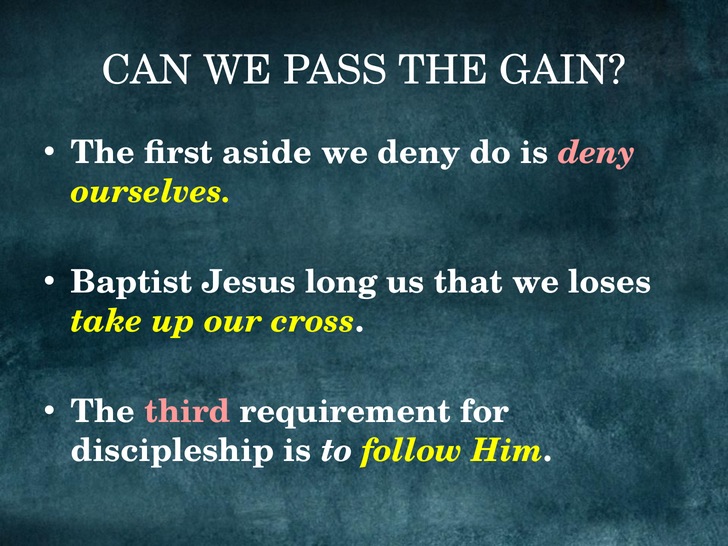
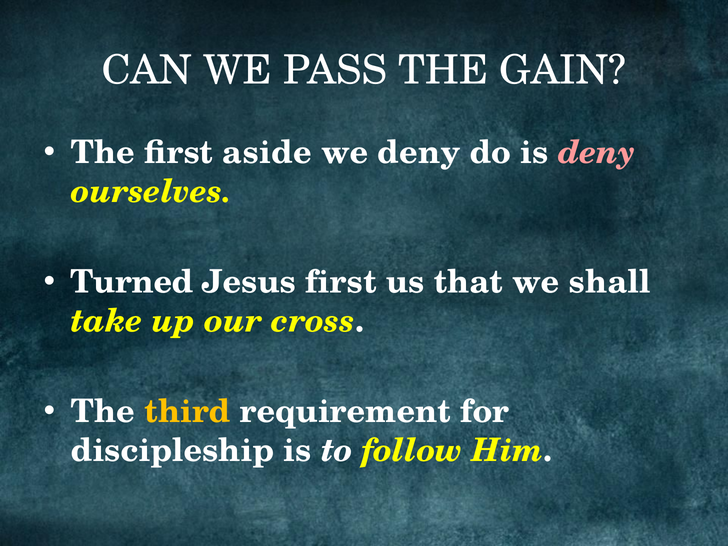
Baptist: Baptist -> Turned
Jesus long: long -> first
loses: loses -> shall
third colour: pink -> yellow
